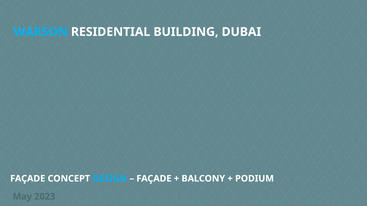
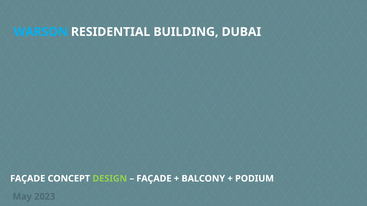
DESIGN colour: light blue -> light green
